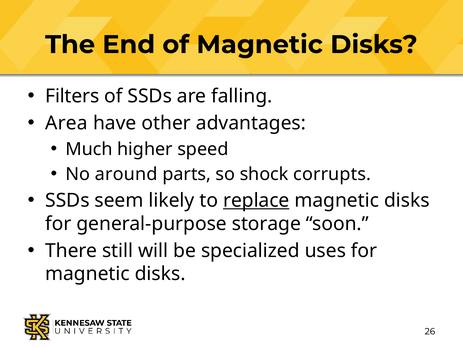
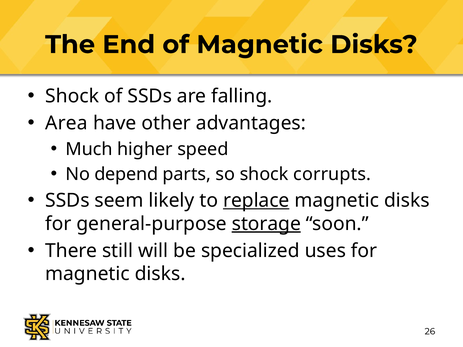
Filters at (72, 96): Filters -> Shock
around: around -> depend
storage underline: none -> present
